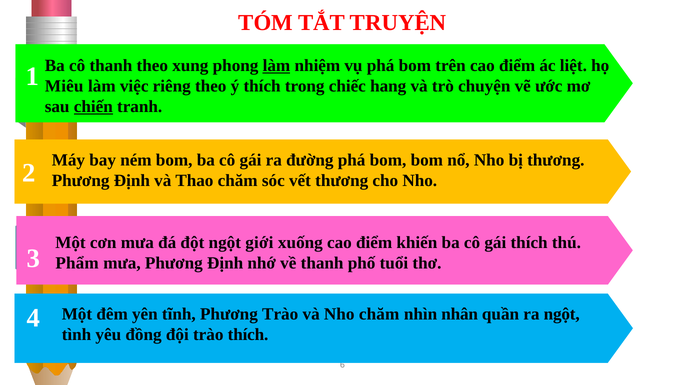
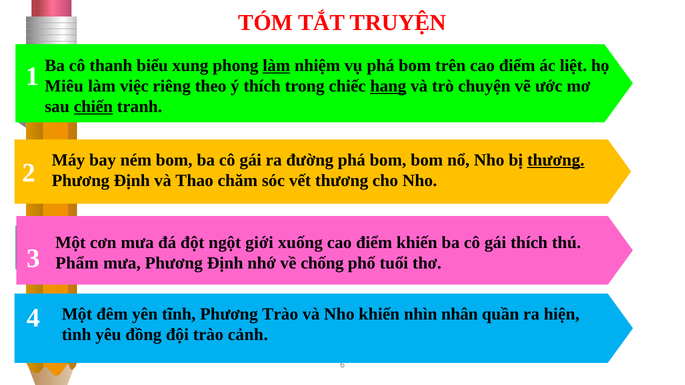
thanh theo: theo -> biểu
hang underline: none -> present
thương at (556, 160) underline: none -> present
về thanh: thanh -> chống
Nho chăm: chăm -> khiến
ra ngột: ngột -> hiện
trào thích: thích -> cảnh
